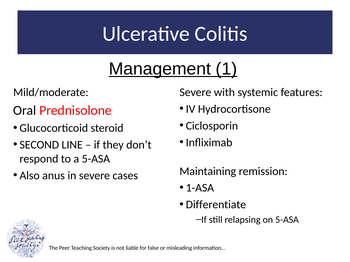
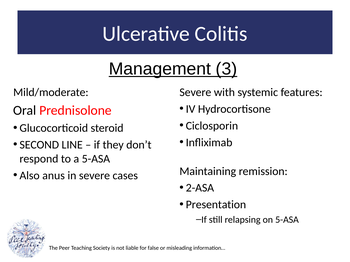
1: 1 -> 3
1-ASA: 1-ASA -> 2-ASA
Differentiate: Differentiate -> Presentation
